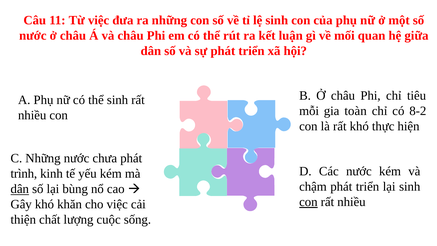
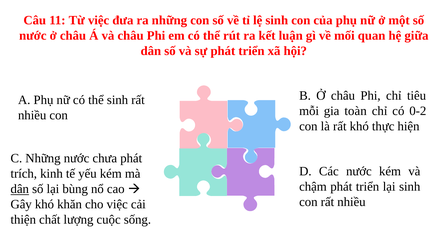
8-2: 8-2 -> 0-2
trình: trình -> trích
con at (308, 202) underline: present -> none
